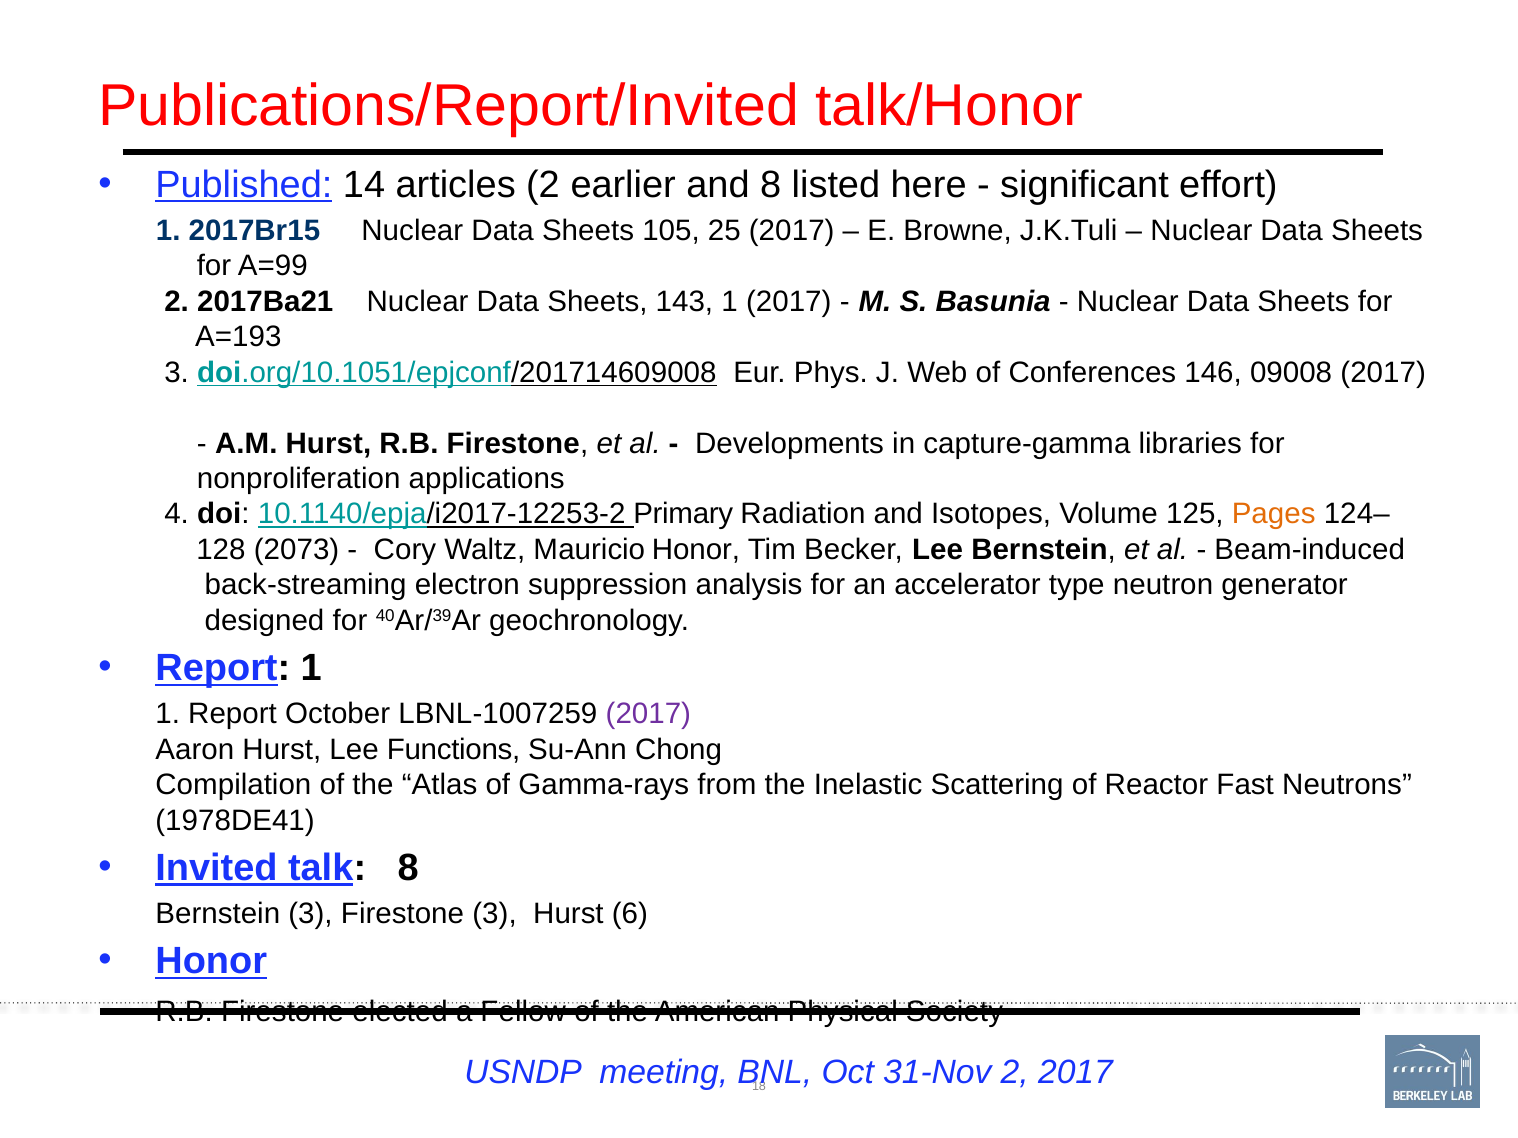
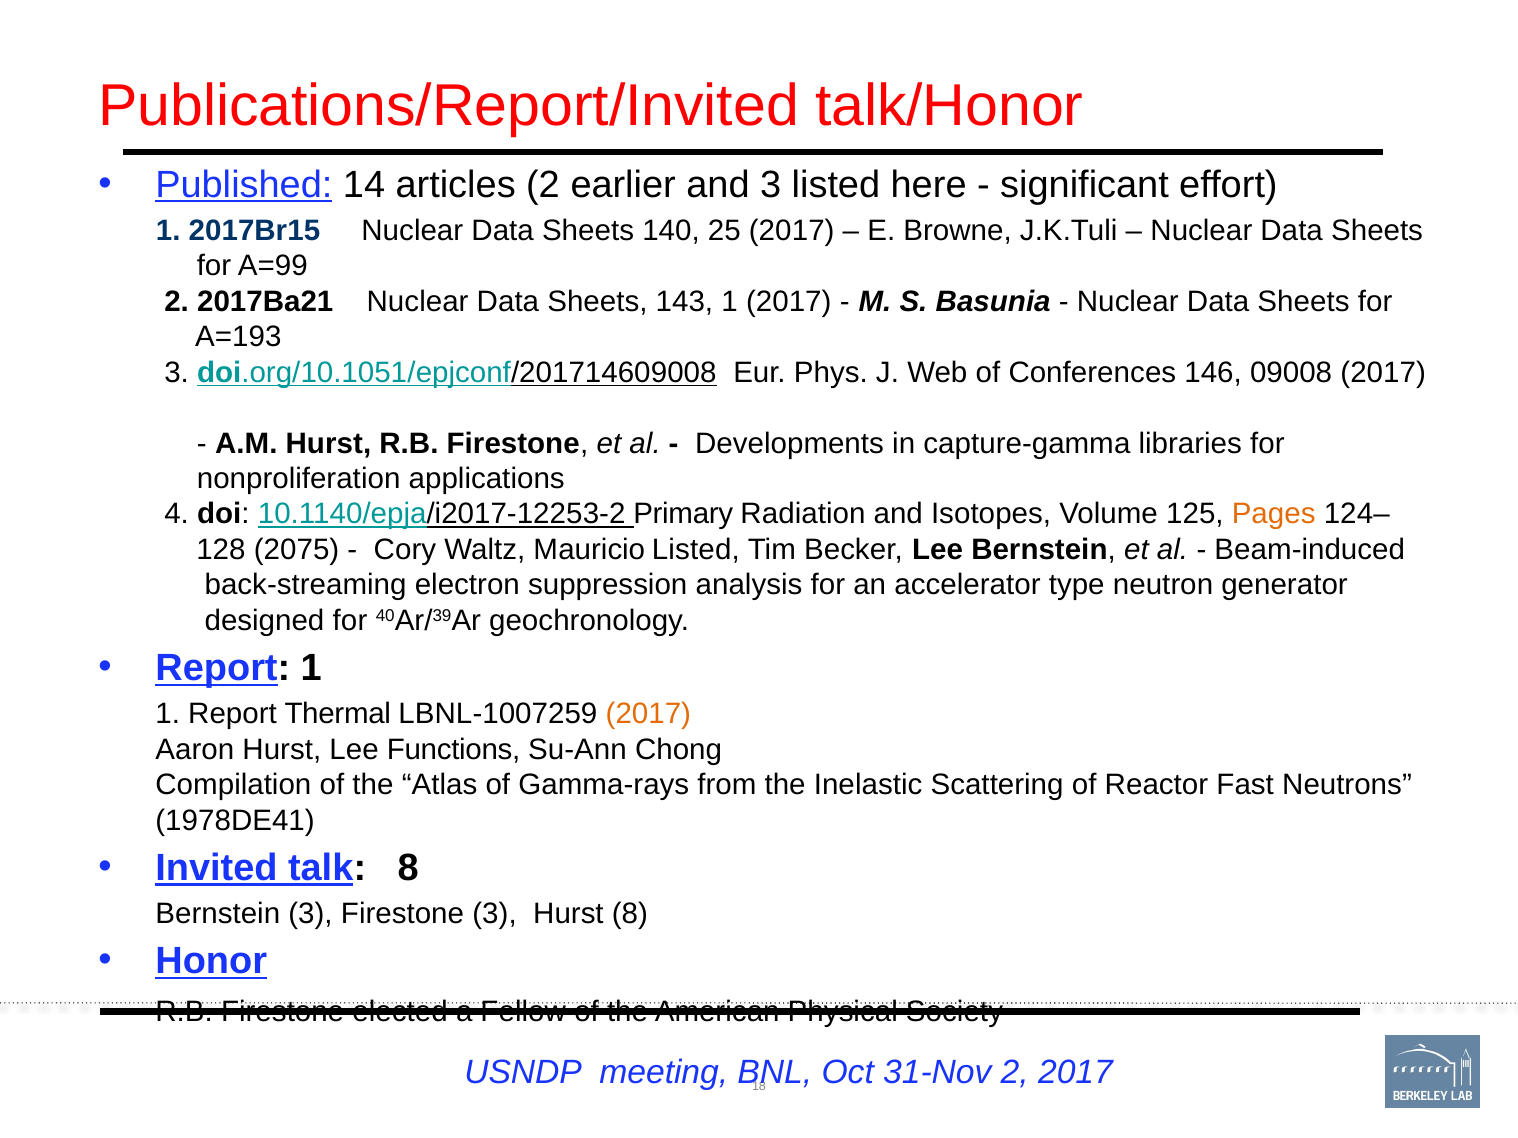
and 8: 8 -> 3
105: 105 -> 140
2073: 2073 -> 2075
Mauricio Honor: Honor -> Listed
October: October -> Thermal
2017 at (648, 714) colour: purple -> orange
Hurst 6: 6 -> 8
